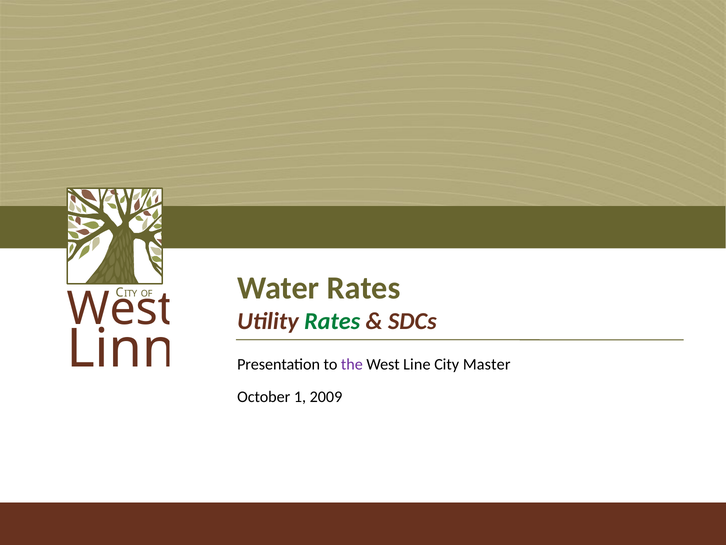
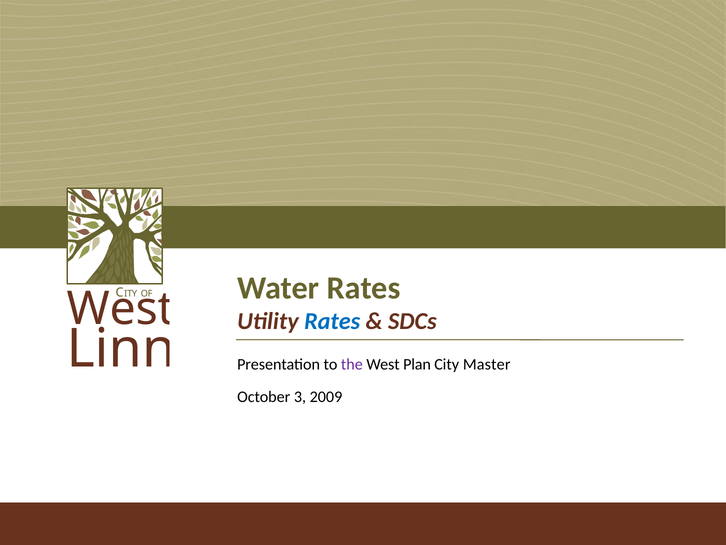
Rates at (332, 321) colour: green -> blue
Line: Line -> Plan
1: 1 -> 3
